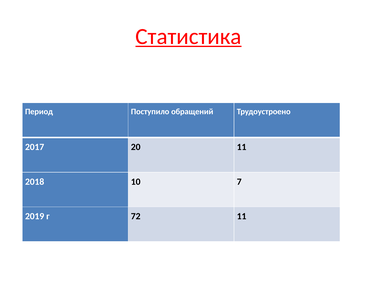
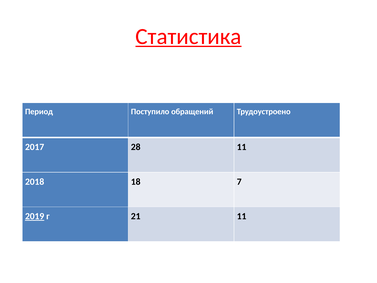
20: 20 -> 28
10: 10 -> 18
2019 underline: none -> present
72: 72 -> 21
